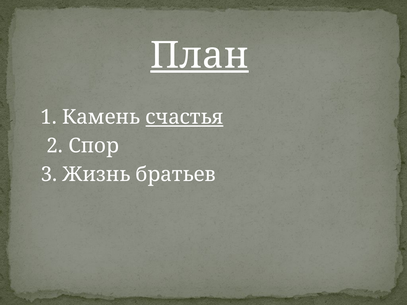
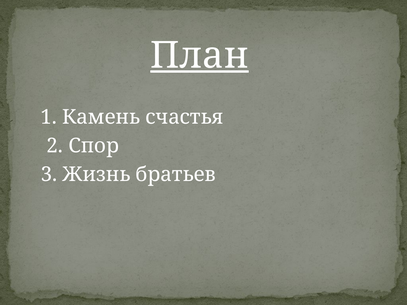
счастья underline: present -> none
